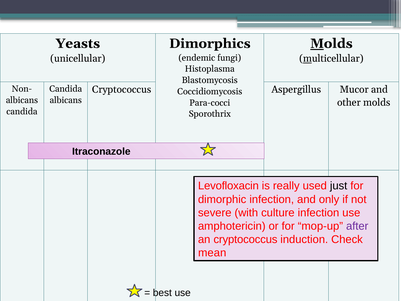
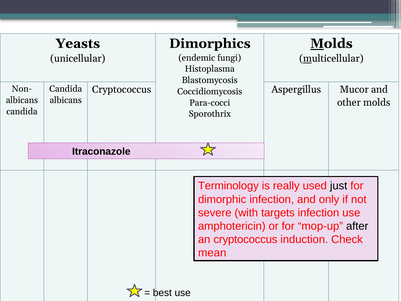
Levofloxacin: Levofloxacin -> Terminology
culture: culture -> targets
after colour: purple -> black
